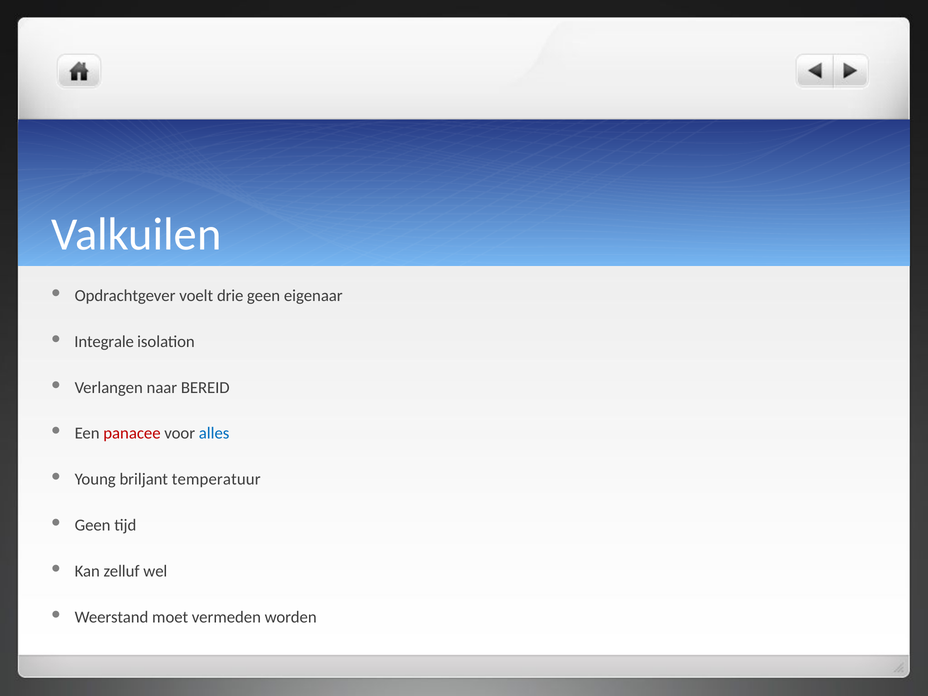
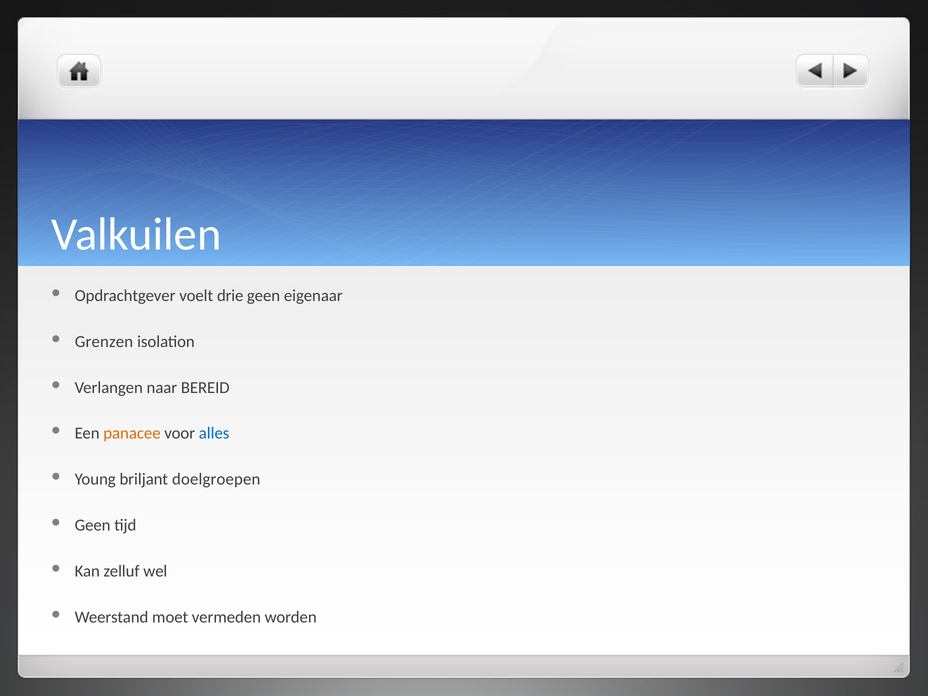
Integrale: Integrale -> Grenzen
panacee colour: red -> orange
temperatuur: temperatuur -> doelgroepen
